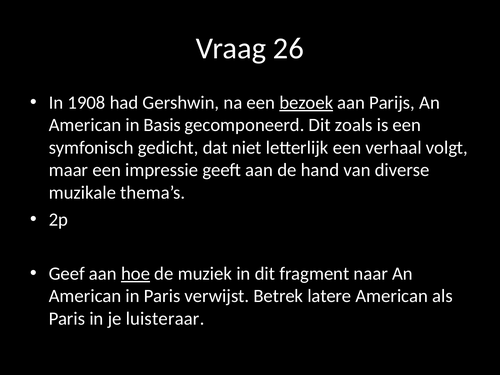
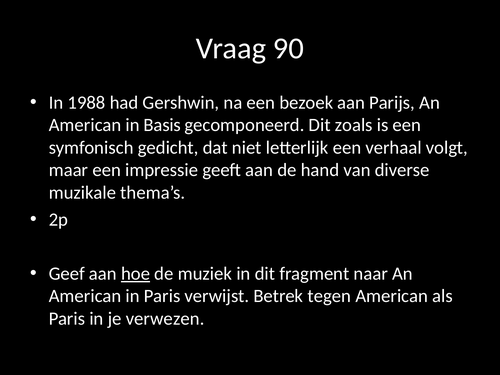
26: 26 -> 90
1908: 1908 -> 1988
bezoek underline: present -> none
latere: latere -> tegen
luisteraar: luisteraar -> verwezen
